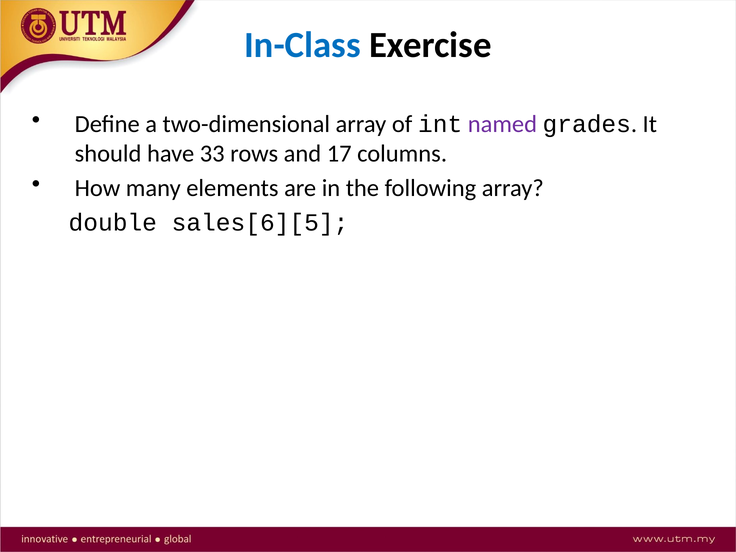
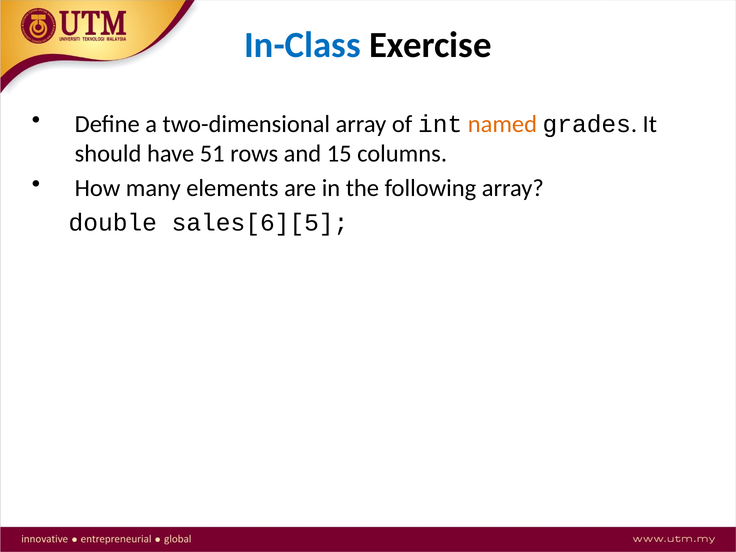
named colour: purple -> orange
33: 33 -> 51
17: 17 -> 15
